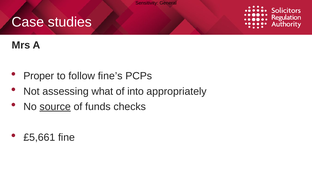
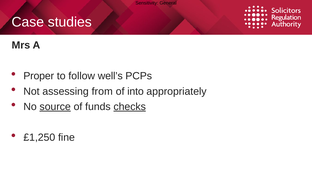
fine’s: fine’s -> well’s
what: what -> from
checks underline: none -> present
£5,661: £5,661 -> £1,250
